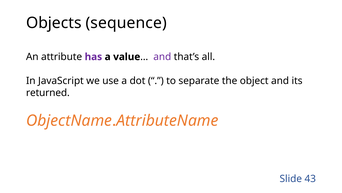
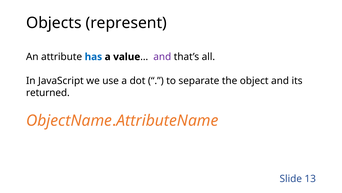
sequence: sequence -> represent
has colour: purple -> blue
43: 43 -> 13
